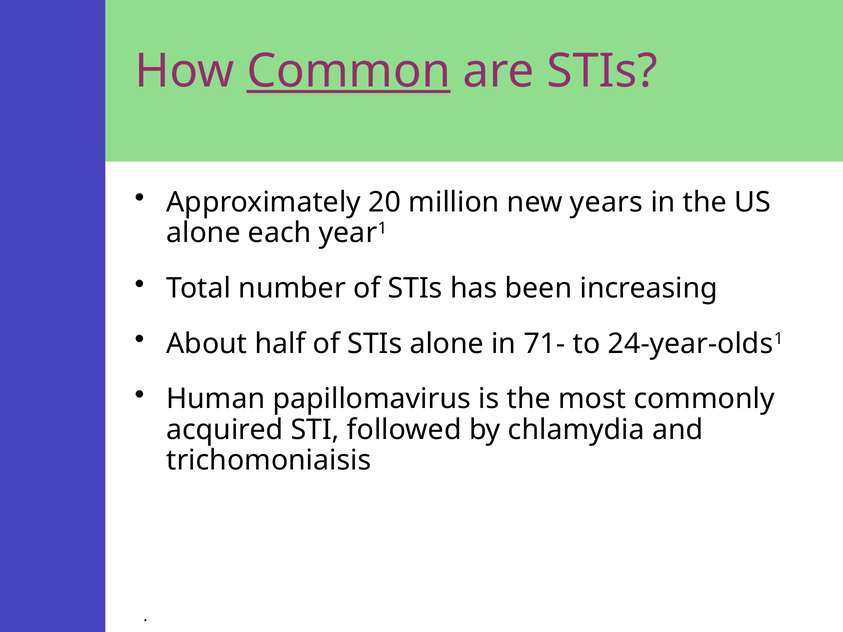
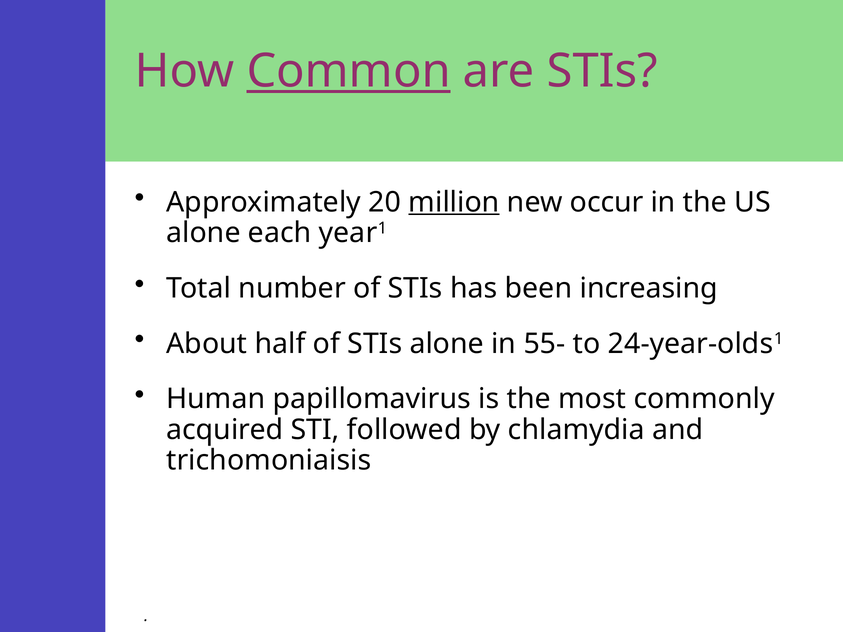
million underline: none -> present
years: years -> occur
71-: 71- -> 55-
